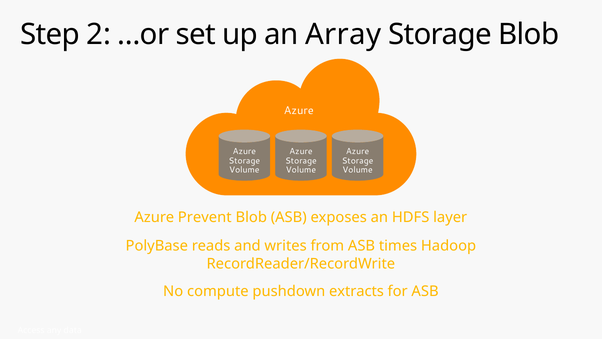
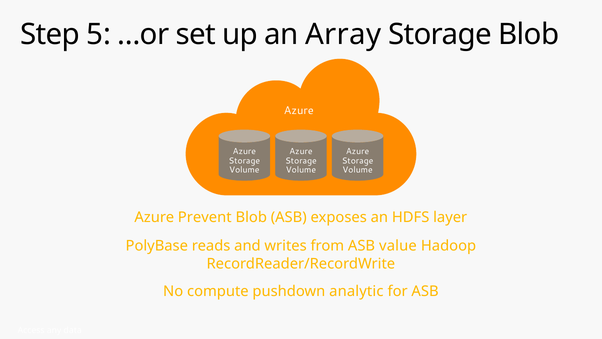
2: 2 -> 5
times: times -> value
extracts: extracts -> analytic
